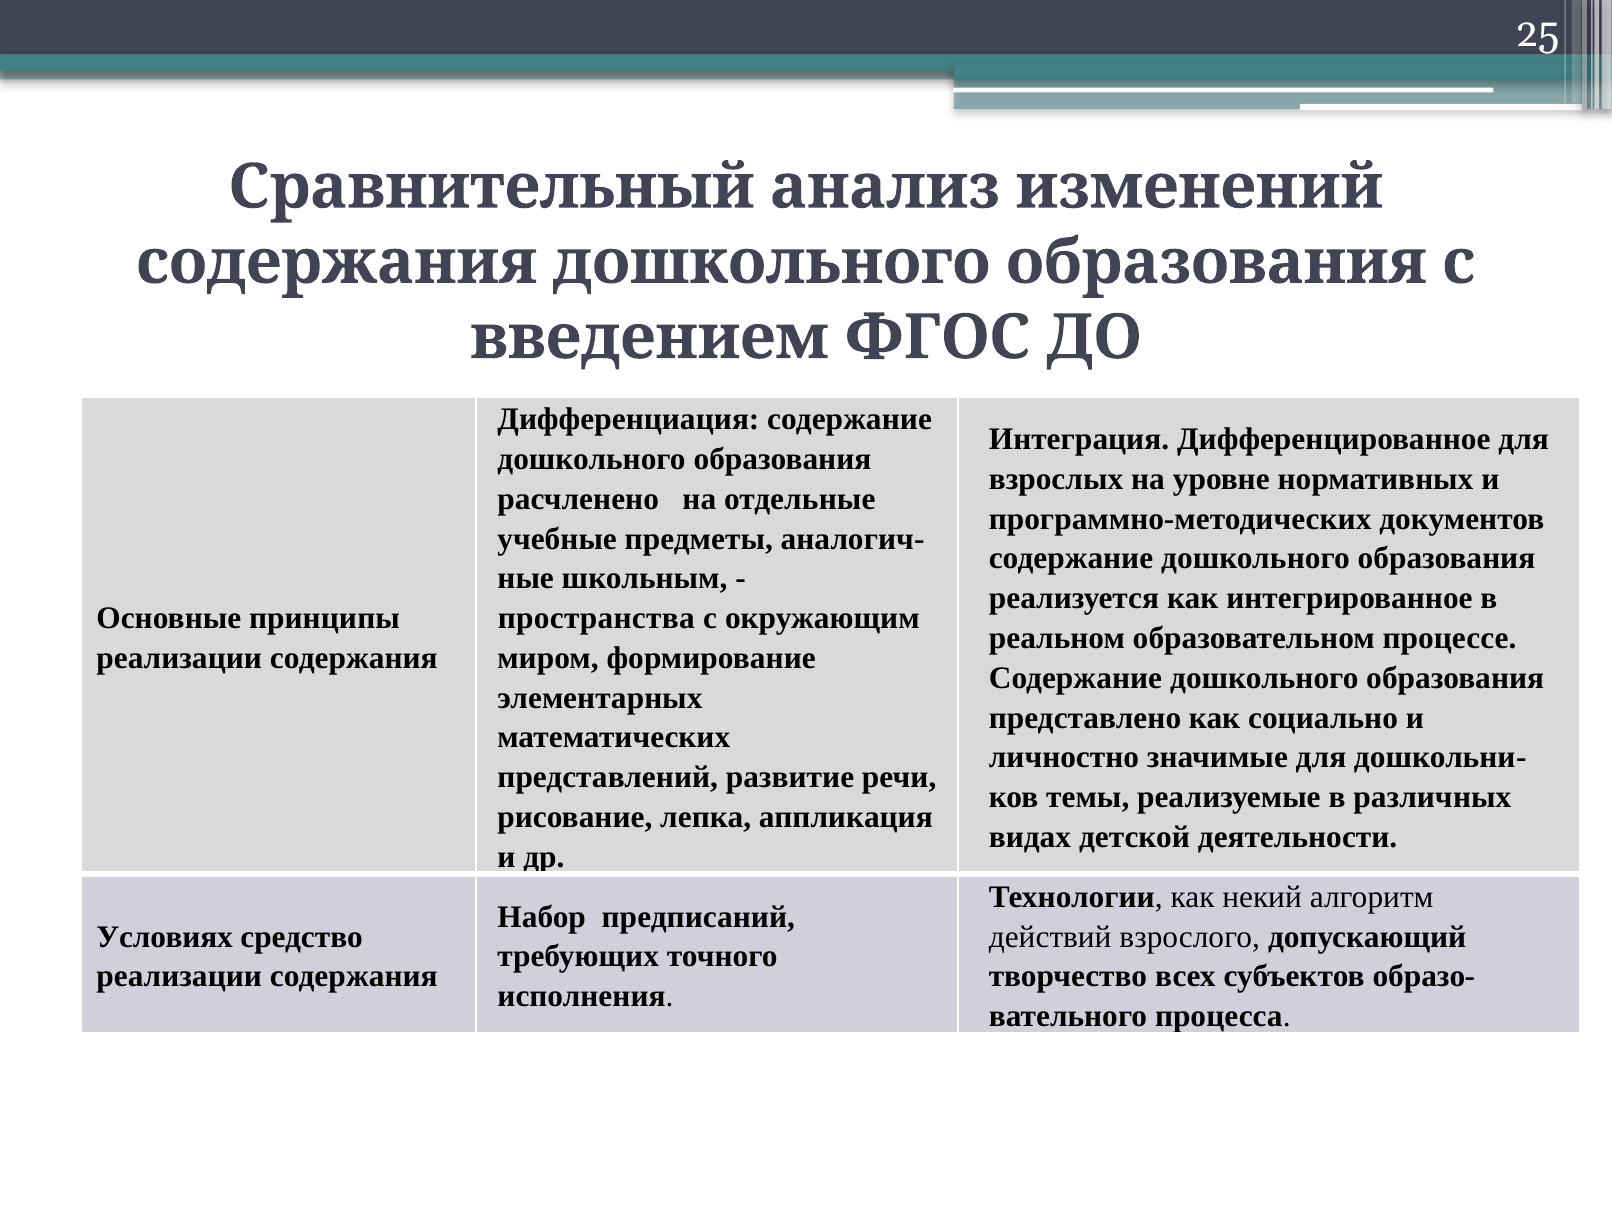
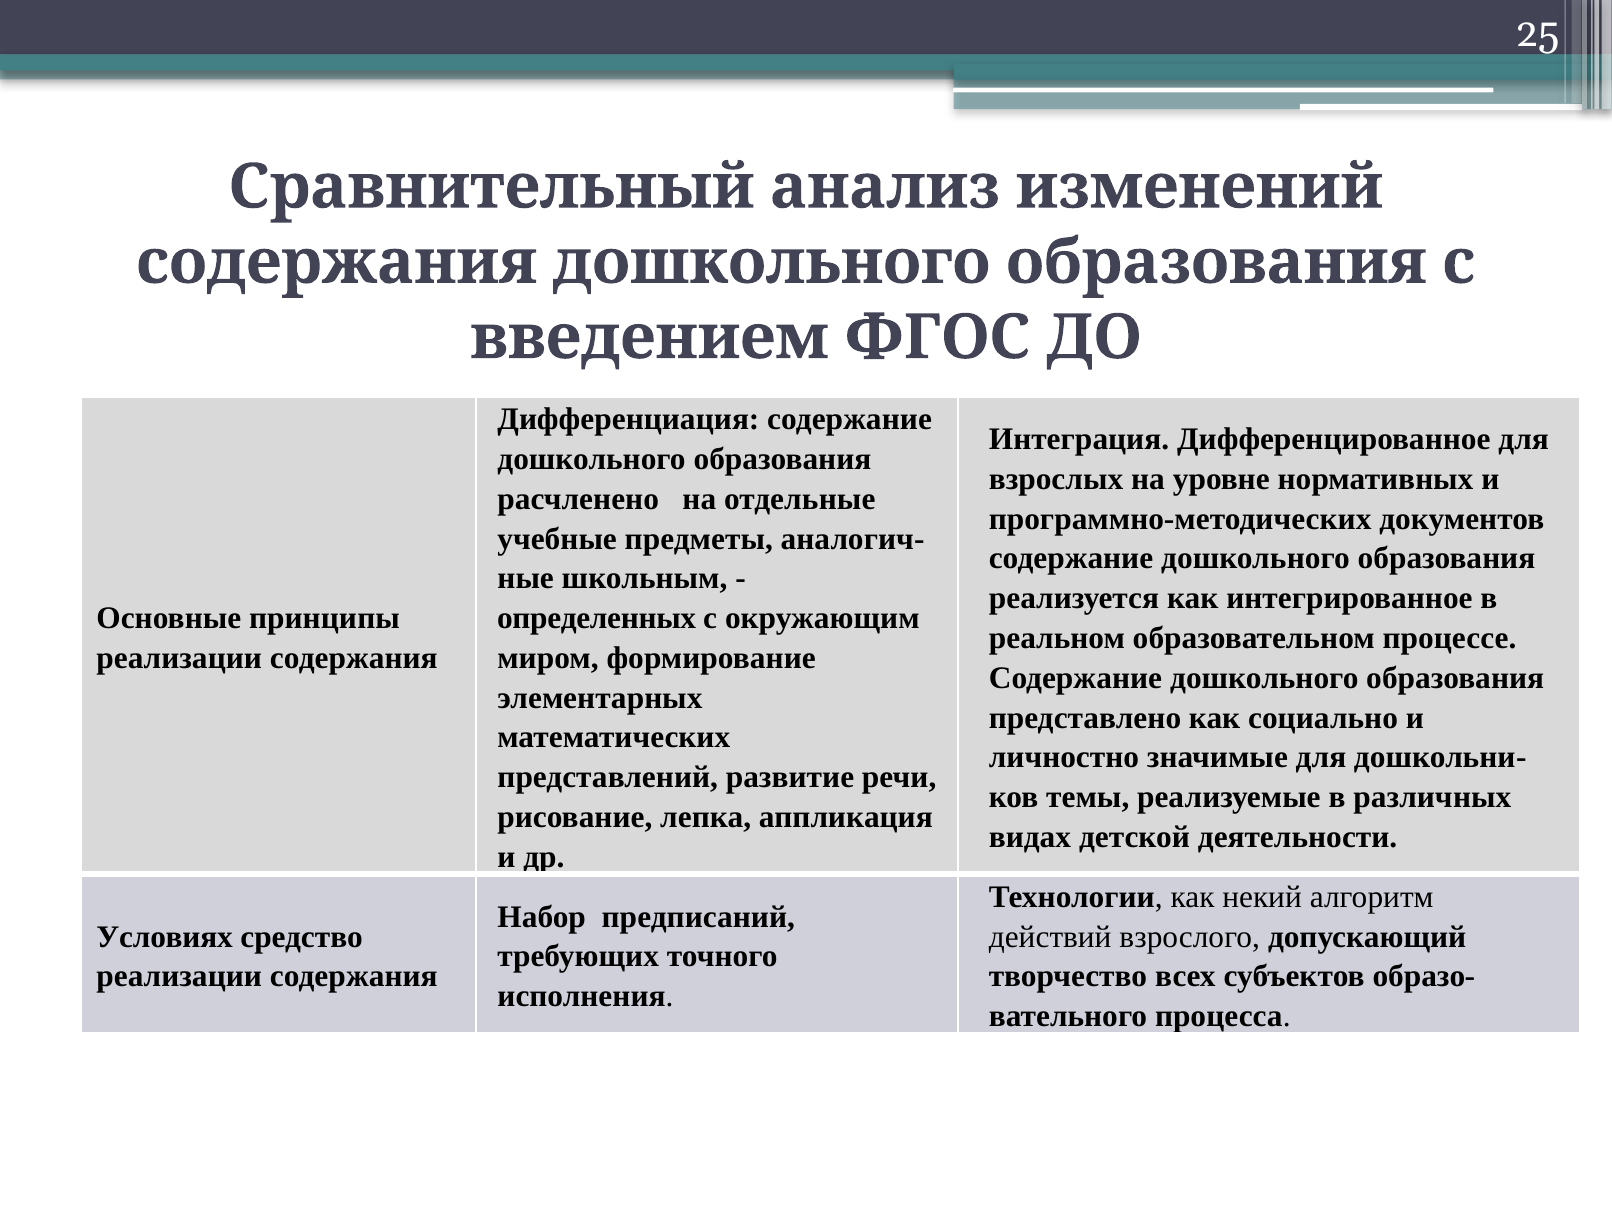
пространства: пространства -> определенных
